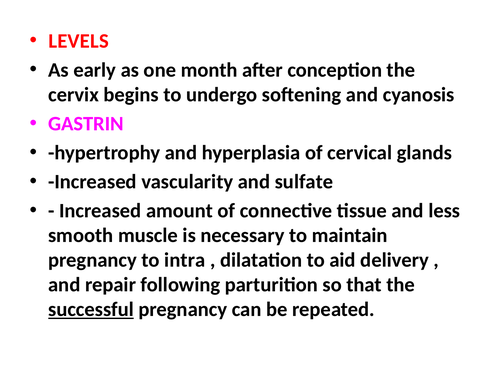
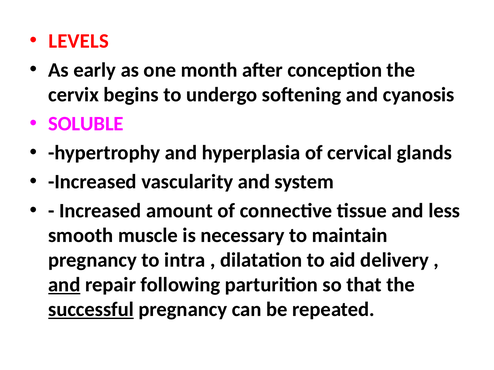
GASTRIN: GASTRIN -> SOLUBLE
sulfate: sulfate -> system
and at (64, 285) underline: none -> present
